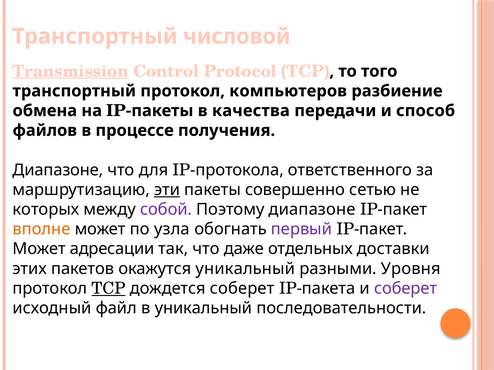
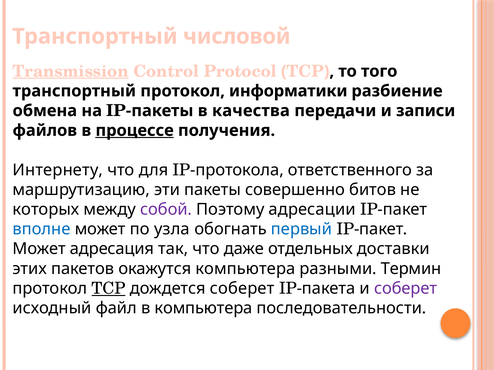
компьютеров: компьютеров -> информатики
способ: способ -> записи
процессе underline: none -> present
Диапазоне at (58, 170): Диапазоне -> Интернету
эти underline: present -> none
сетью: сетью -> битов
Поэтому диапазоне: диапазоне -> адресации
вполне colour: orange -> blue
первый colour: purple -> blue
адресации: адресации -> адресация
окажутся уникальный: уникальный -> компьютера
Уровня: Уровня -> Термин
в уникальный: уникальный -> компьютера
